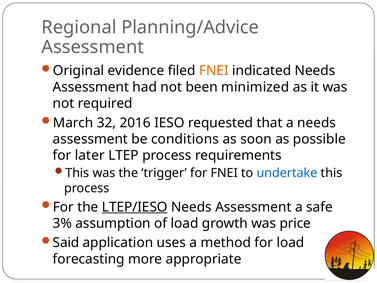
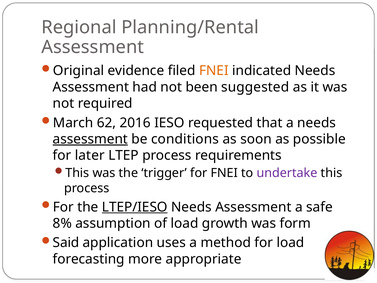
Planning/Advice: Planning/Advice -> Planning/Rental
minimized: minimized -> suggested
32: 32 -> 62
assessment at (90, 139) underline: none -> present
undertake colour: blue -> purple
3%: 3% -> 8%
price: price -> form
